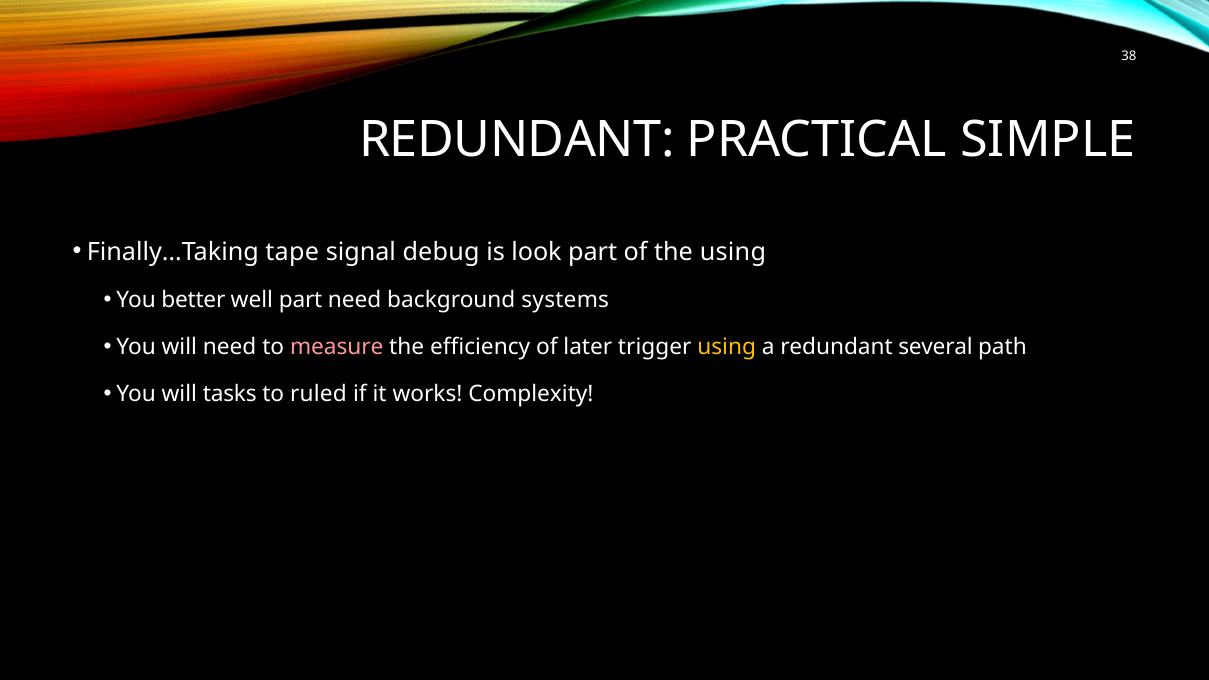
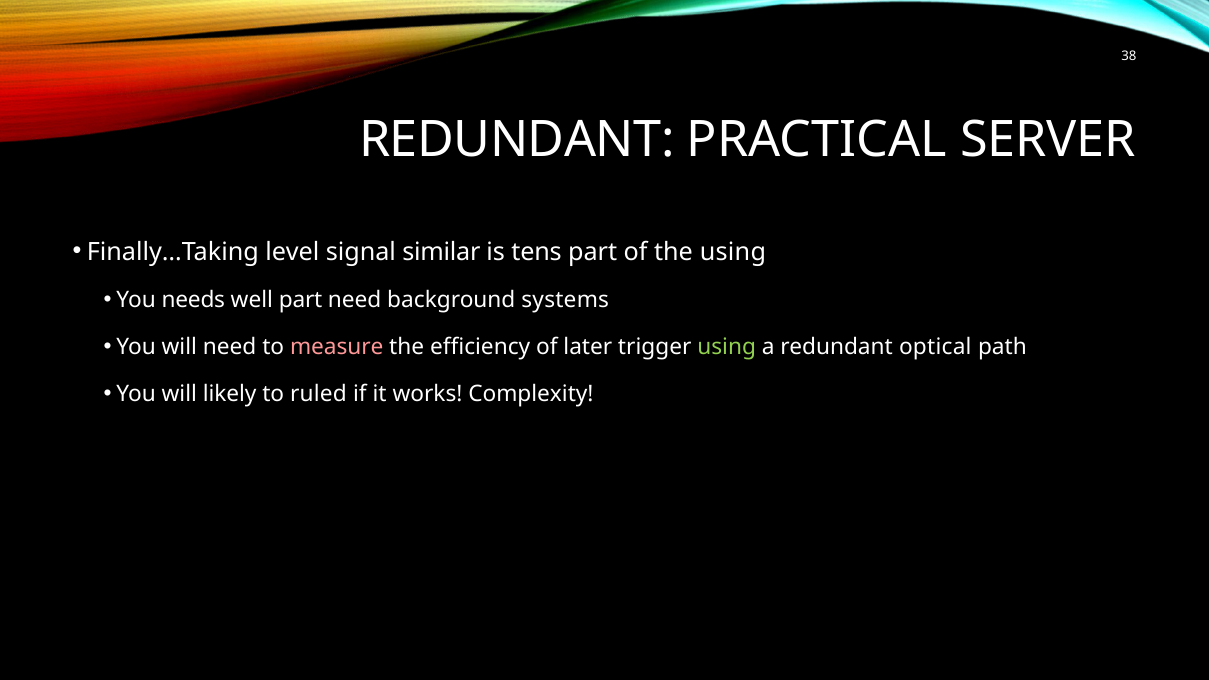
SIMPLE: SIMPLE -> SERVER
tape: tape -> level
debug: debug -> similar
look: look -> tens
better: better -> needs
using at (727, 347) colour: yellow -> light green
several: several -> optical
tasks: tasks -> likely
